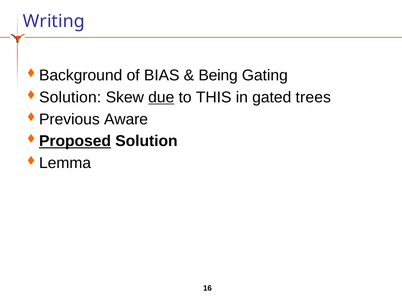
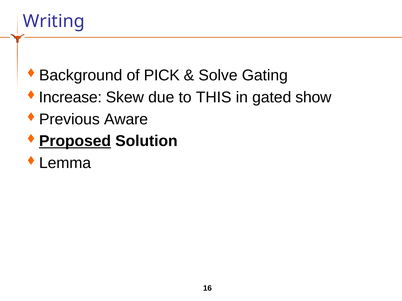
BIAS: BIAS -> PICK
Being: Being -> Solve
Solution at (70, 97): Solution -> Increase
due underline: present -> none
trees: trees -> show
